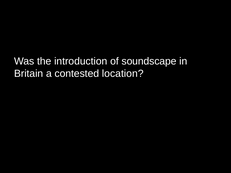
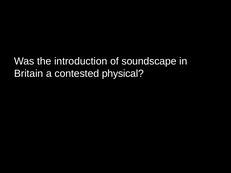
location: location -> physical
